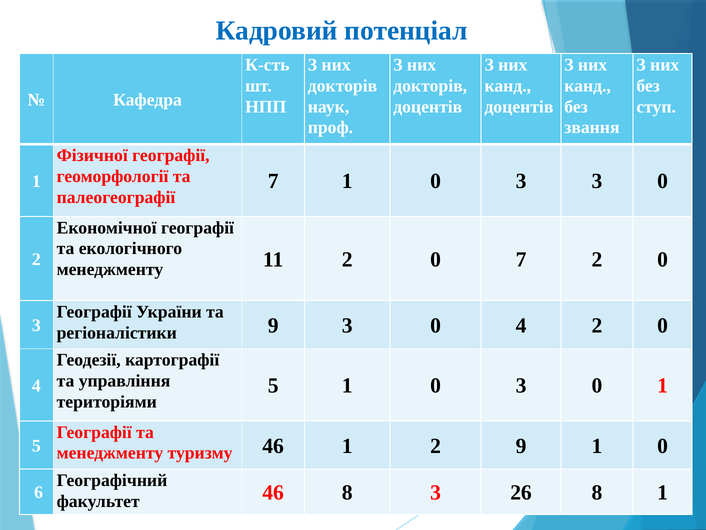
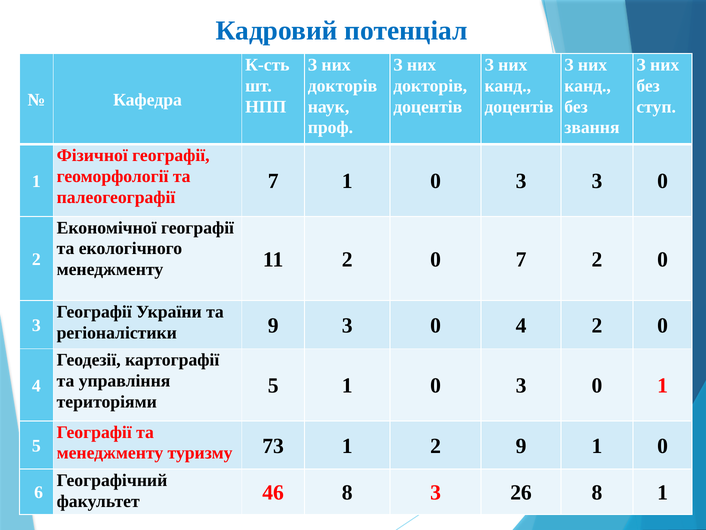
туризму 46: 46 -> 73
